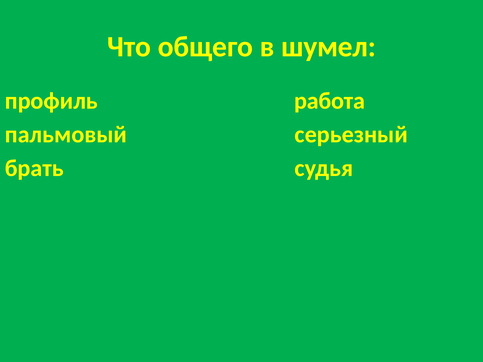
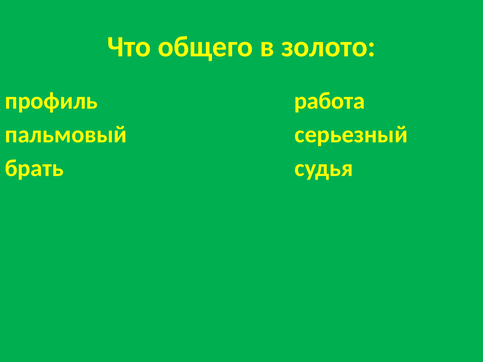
шумел: шумел -> золото
